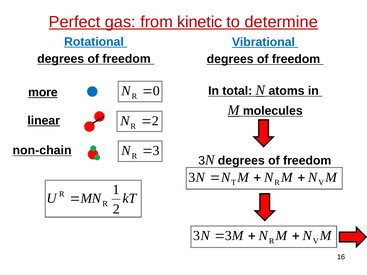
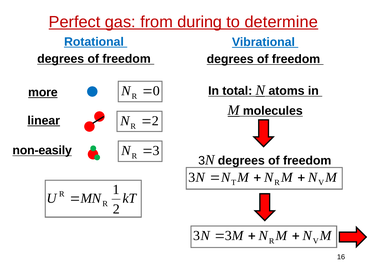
kinetic: kinetic -> during
non-chain: non-chain -> non-easily
